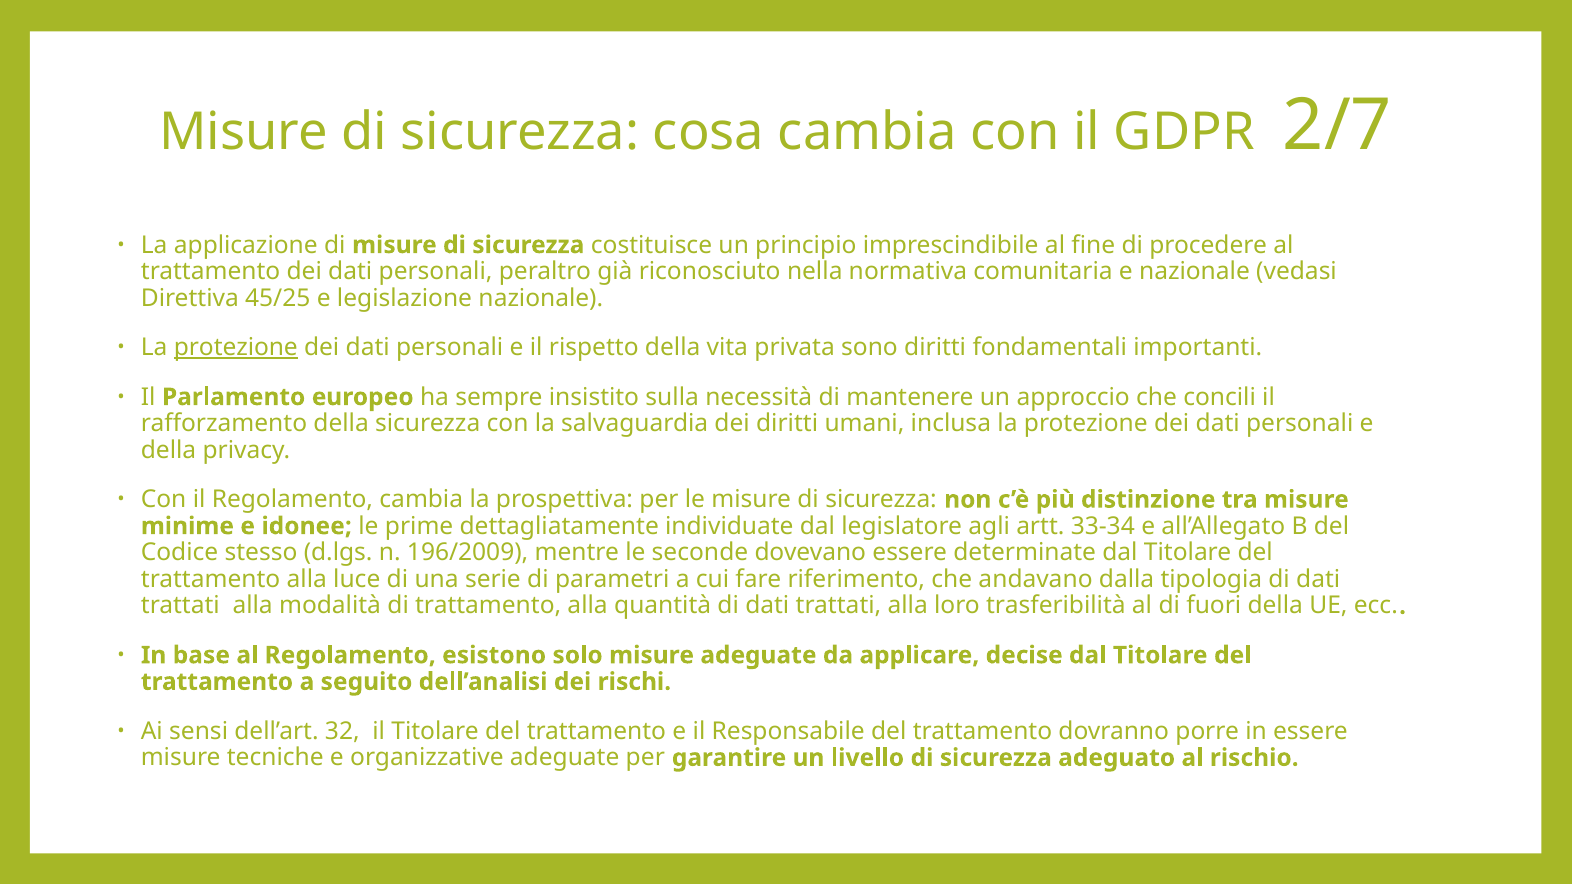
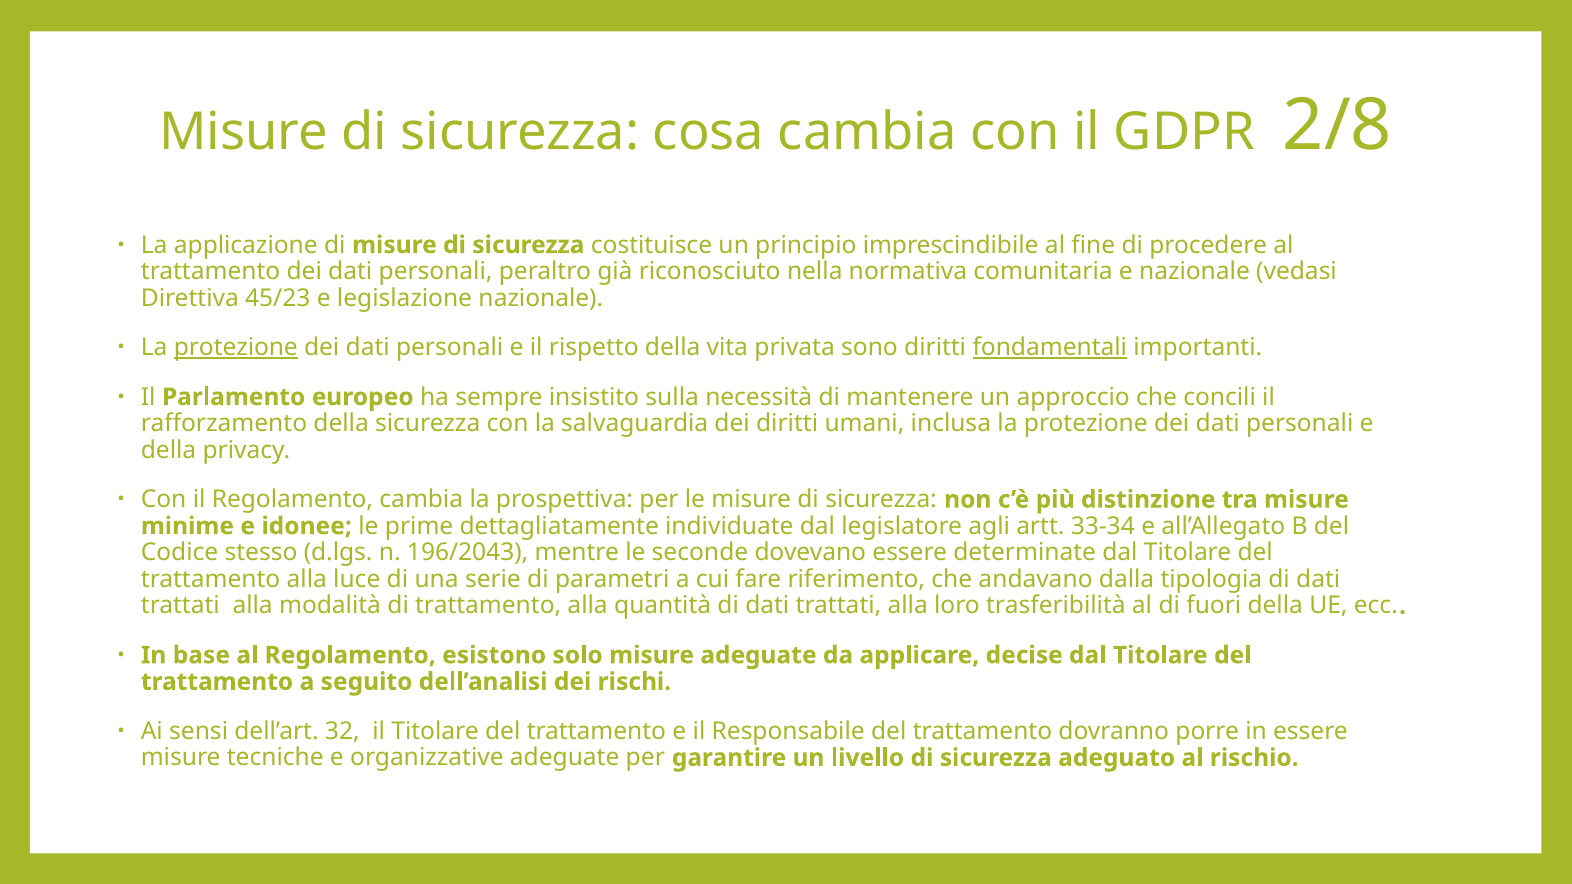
2/7: 2/7 -> 2/8
45/25: 45/25 -> 45/23
fondamentali underline: none -> present
196/2009: 196/2009 -> 196/2043
